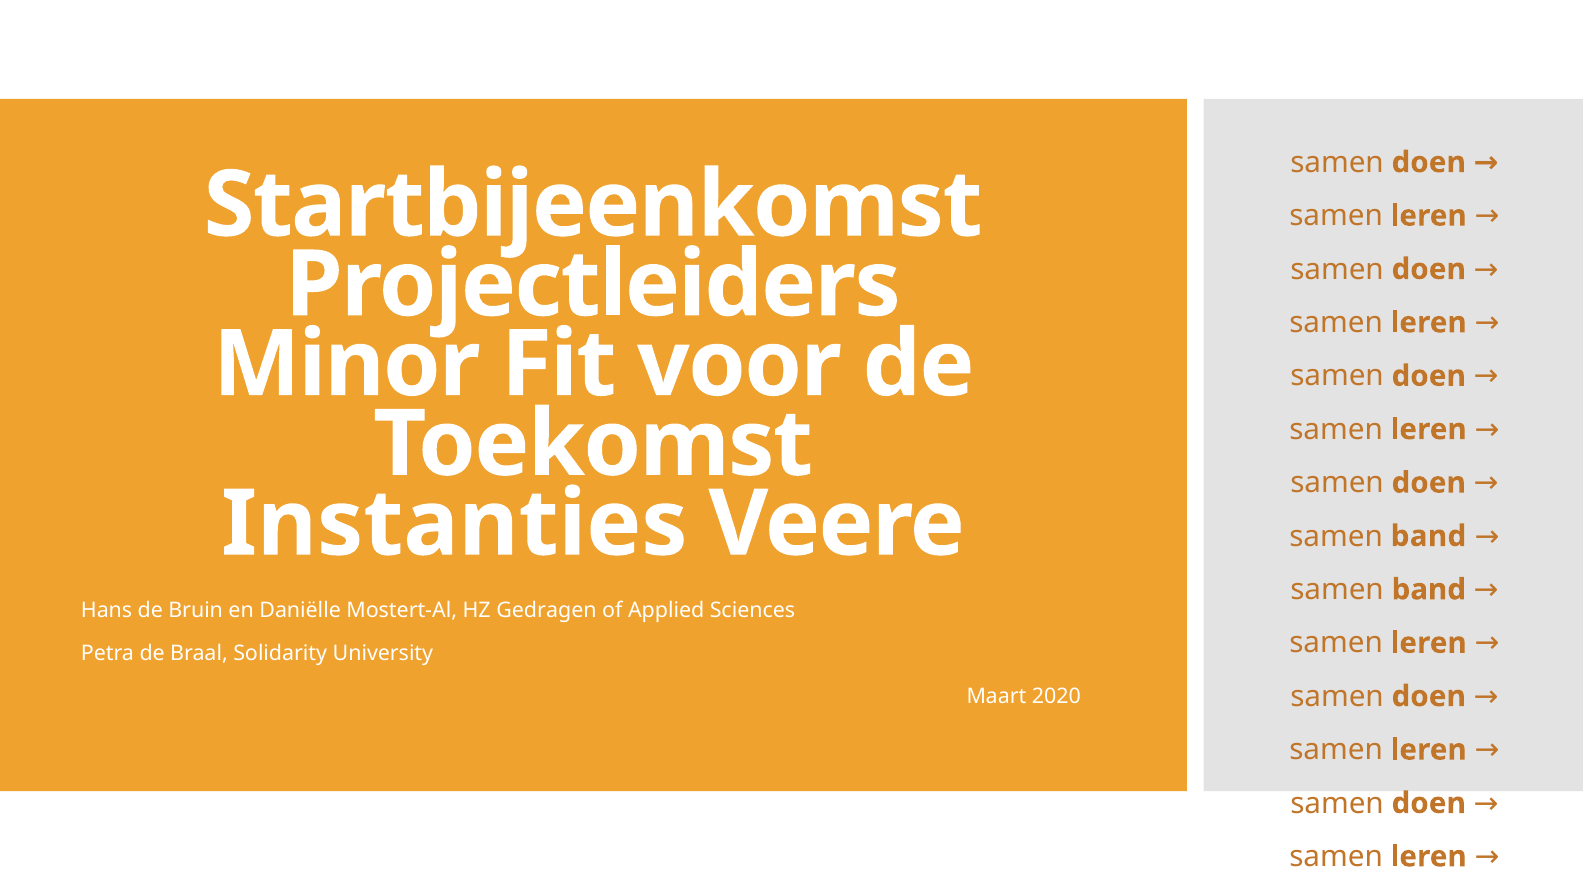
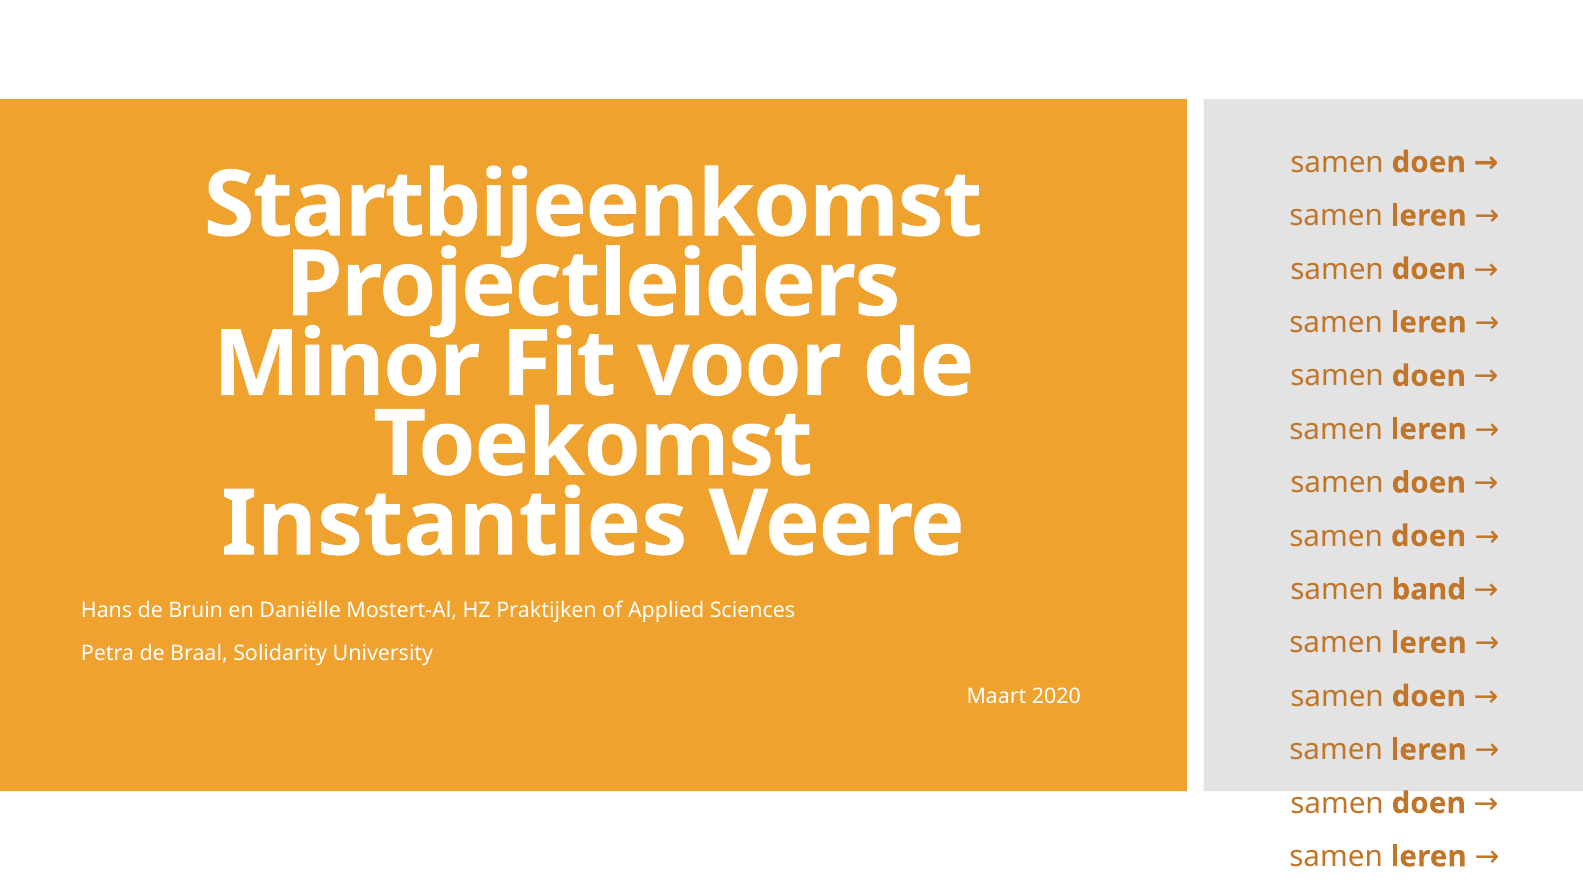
band at (1428, 536): band -> doen
Gedragen: Gedragen -> Praktijken
